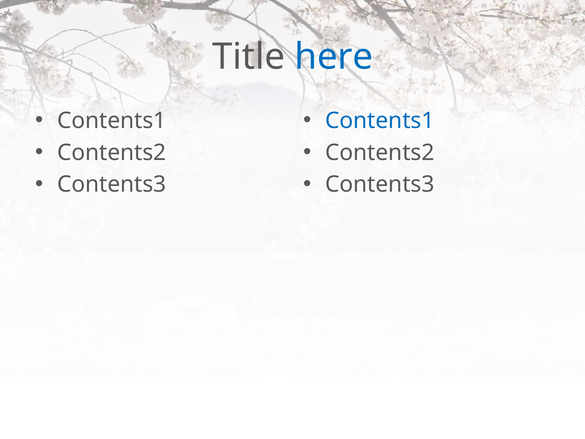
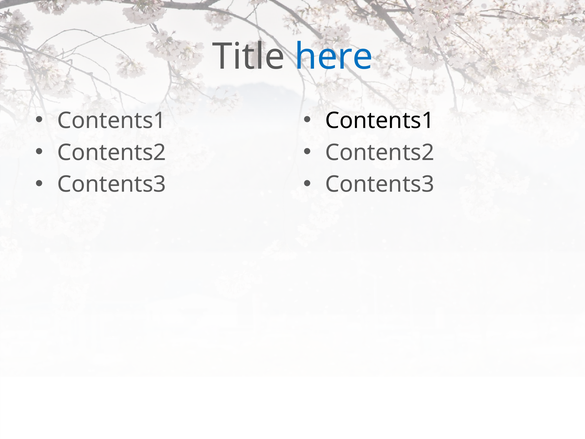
Contents1 at (380, 121) colour: blue -> black
